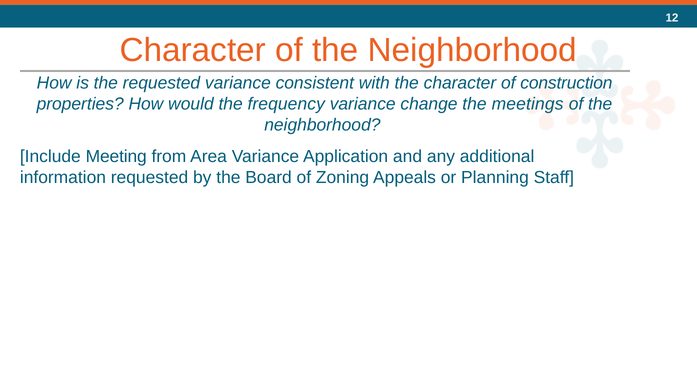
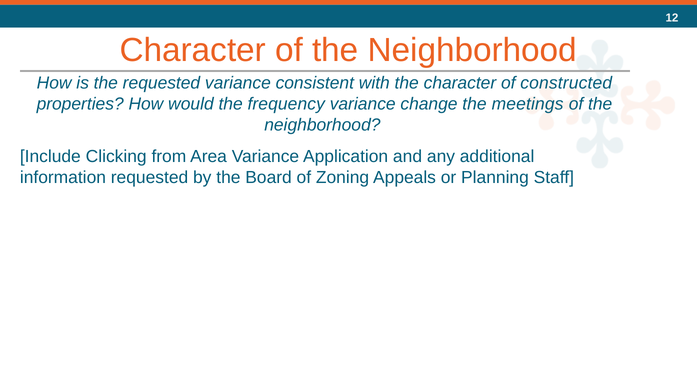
construction: construction -> constructed
Meeting: Meeting -> Clicking
